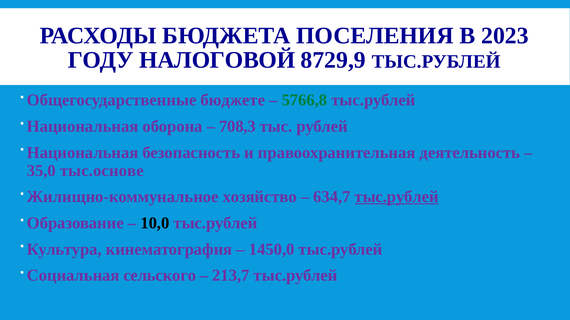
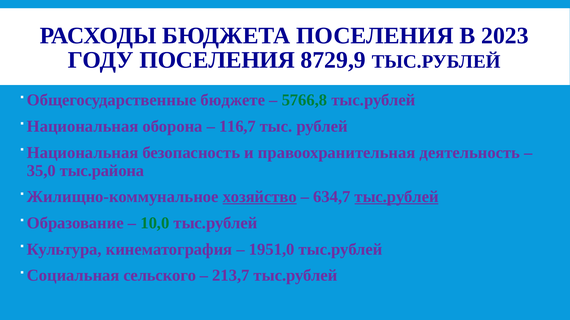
ГОДУ НАЛОГОВОЙ: НАЛОГОВОЙ -> ПОСЕЛЕНИЯ
708,3: 708,3 -> 116,7
тыс.основе: тыс.основе -> тыс.района
хозяйство underline: none -> present
10,0 colour: black -> green
1450,0: 1450,0 -> 1951,0
